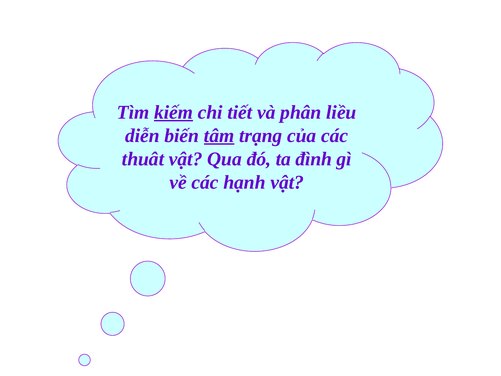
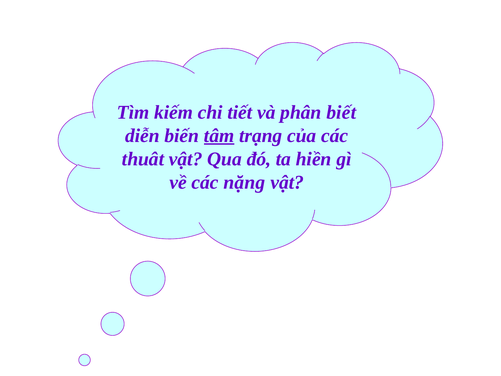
kiếm underline: present -> none
liều: liều -> biết
đình: đình -> hiền
hạnh: hạnh -> nặng
